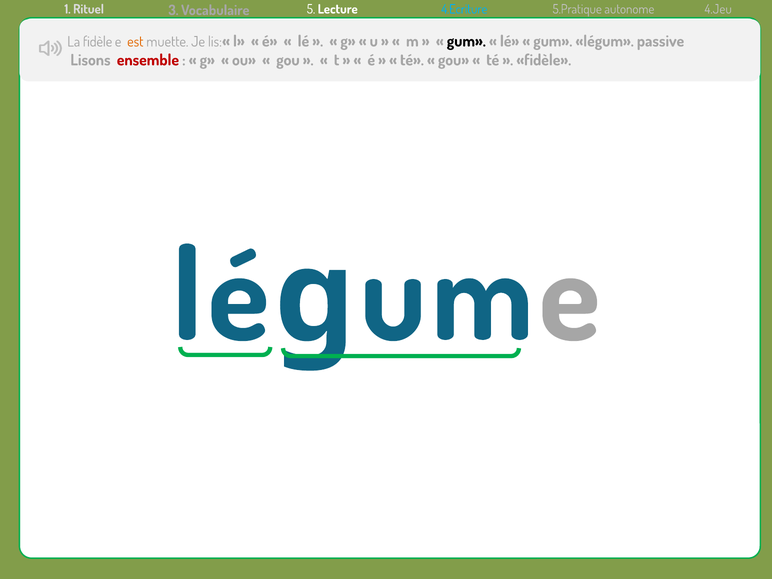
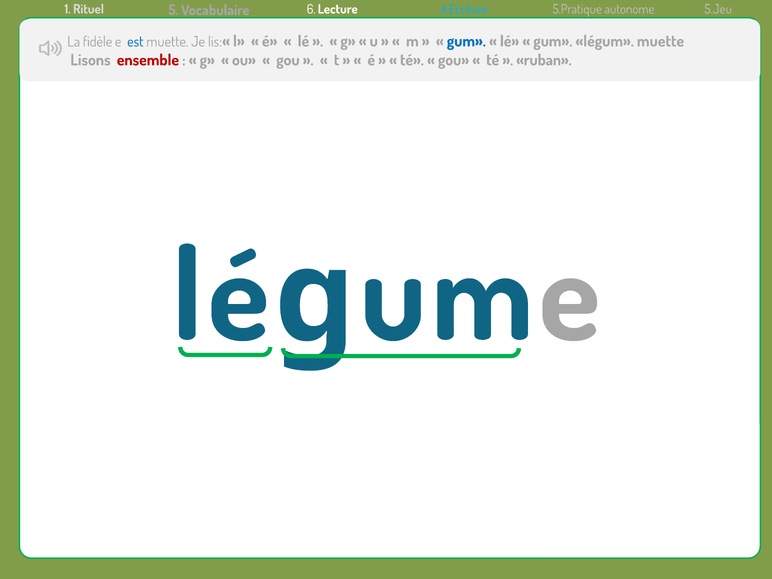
3: 3 -> 5
5: 5 -> 6
4.Jeu: 4.Jeu -> 5.Jeu
est colour: orange -> blue
gum at (466, 41) colour: black -> blue
légum passive: passive -> muette
fidèle at (544, 60): fidèle -> ruban
